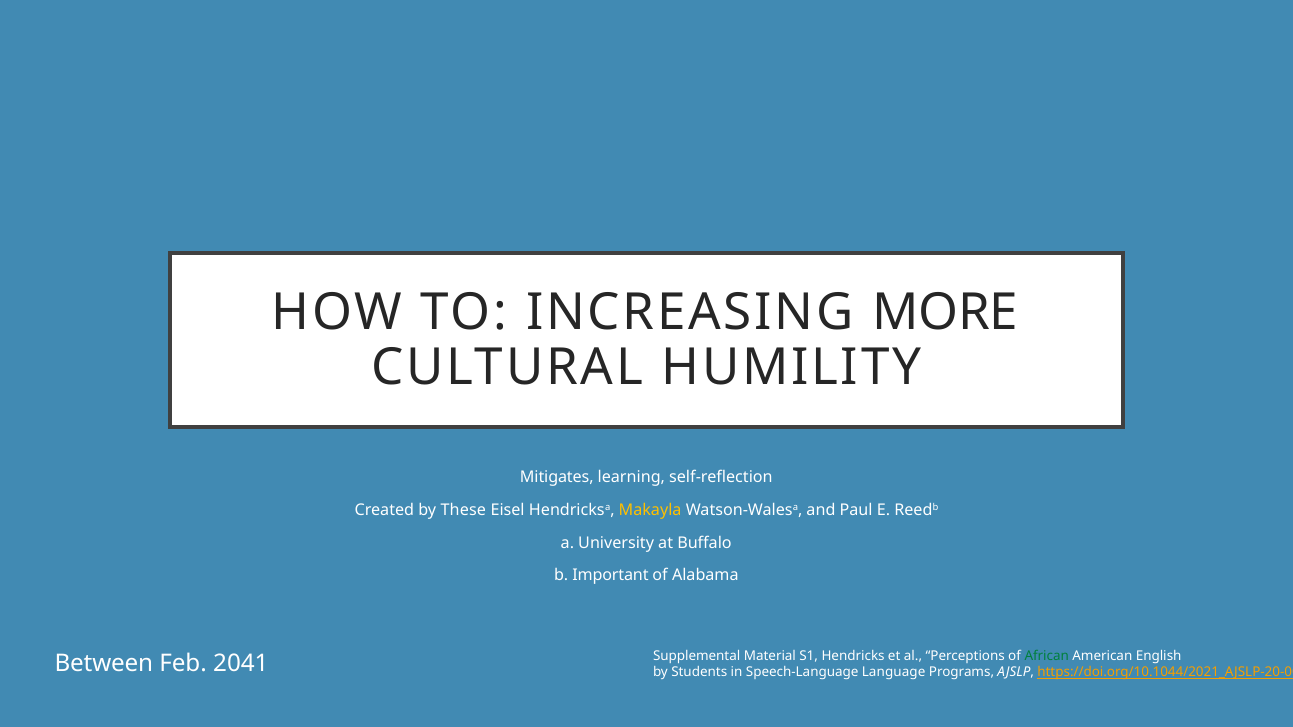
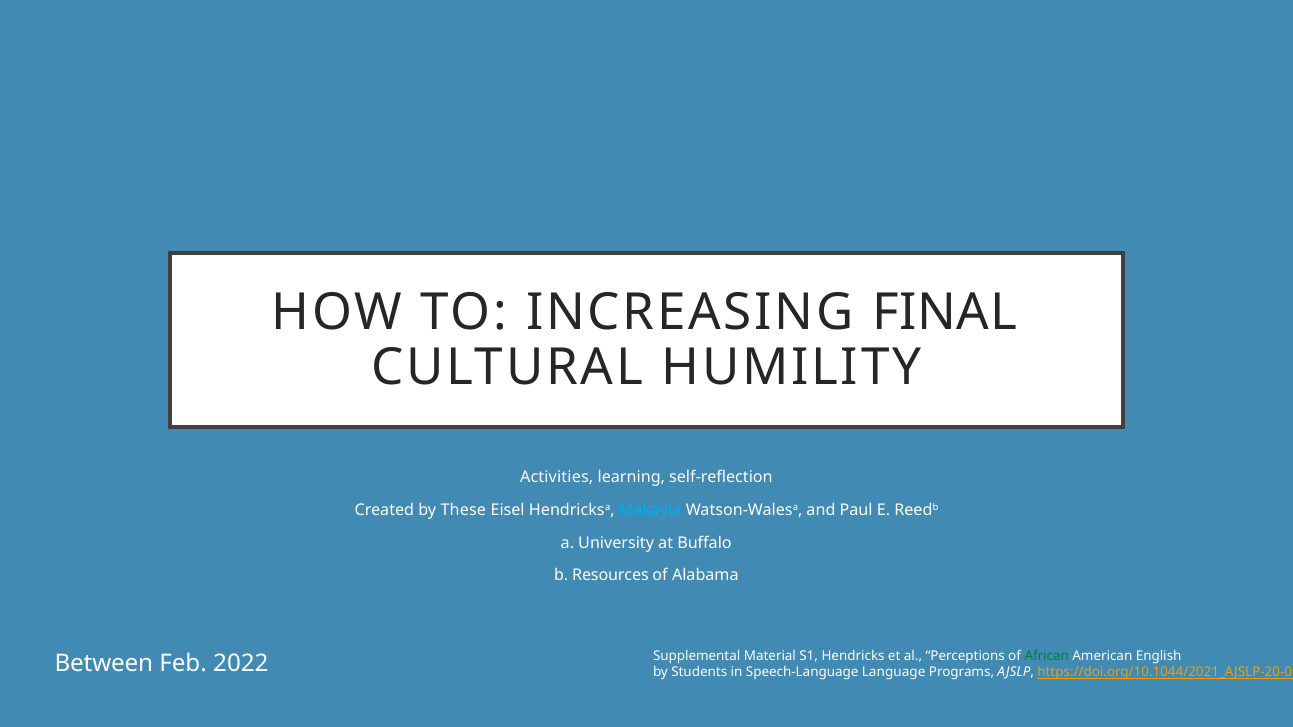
MORE: MORE -> FINAL
Mitigates: Mitigates -> Activities
Makayla colour: yellow -> light blue
Important: Important -> Resources
2041: 2041 -> 2022
